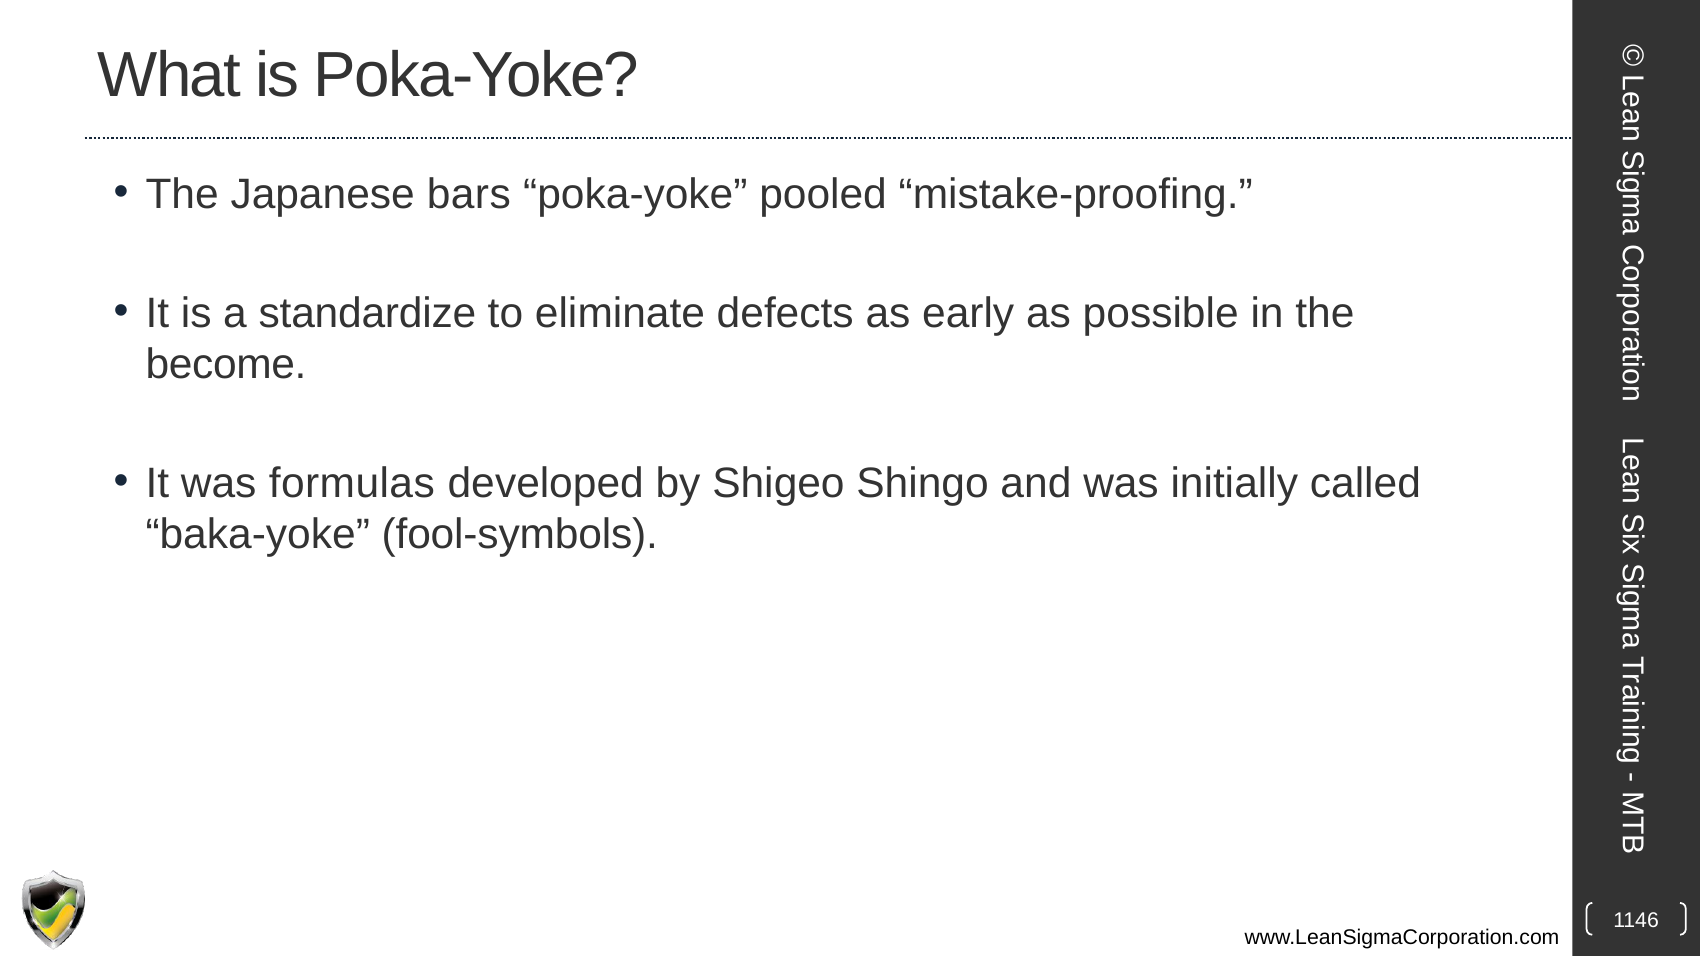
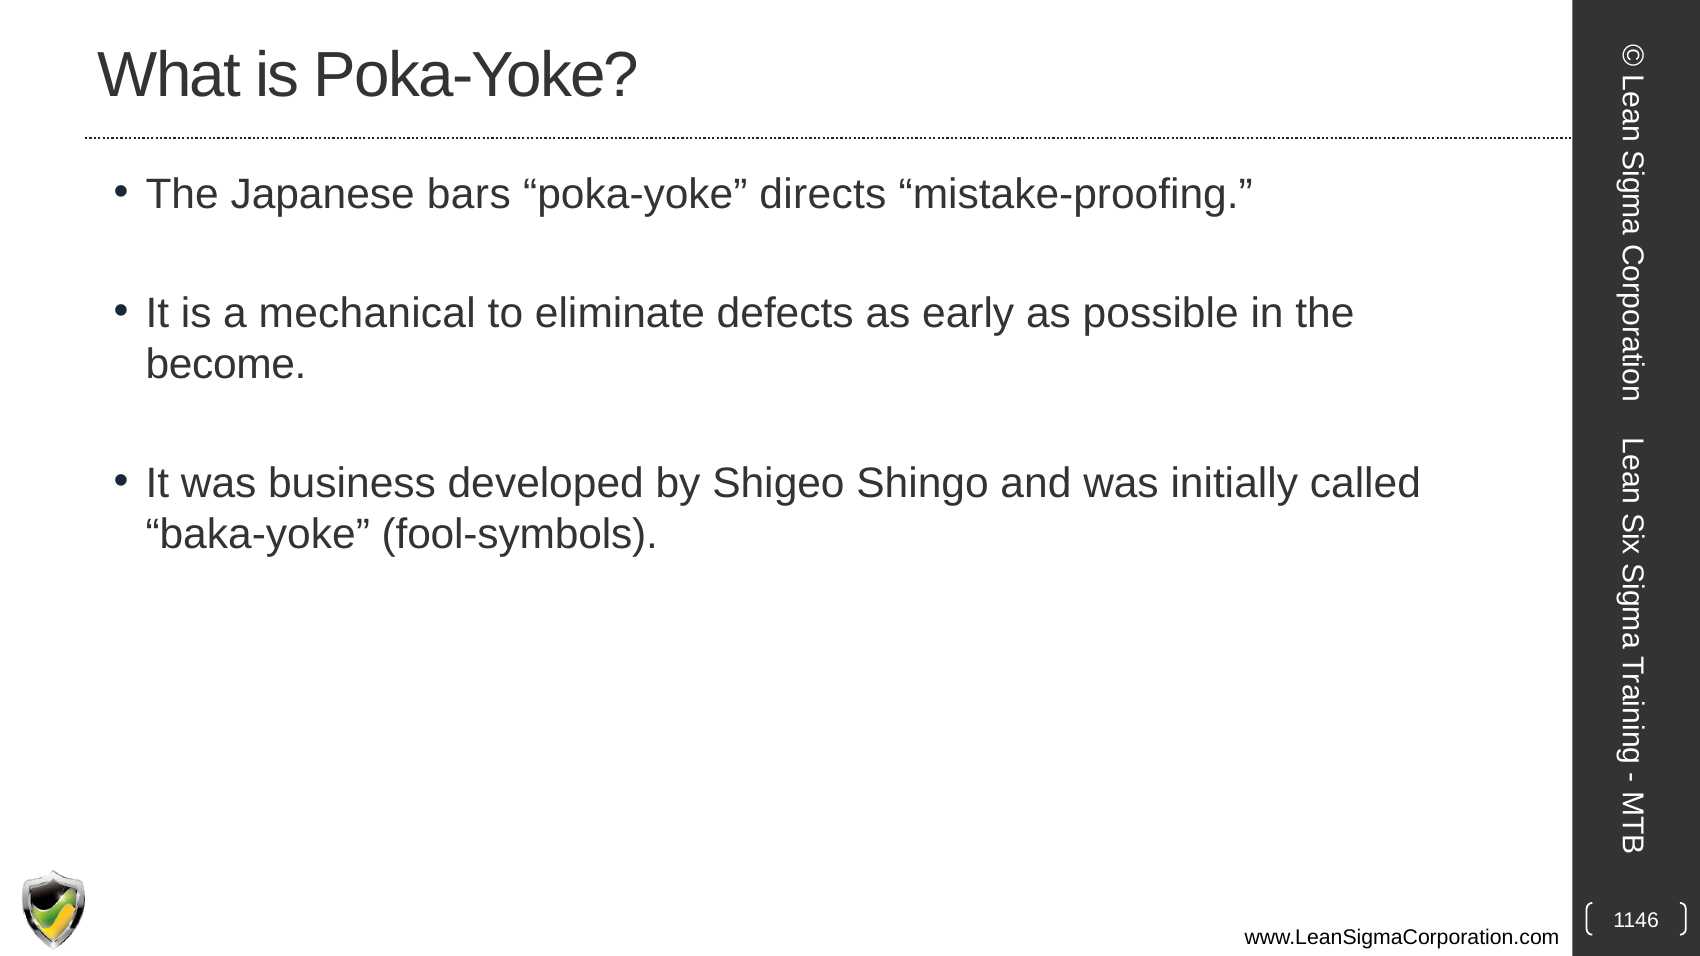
pooled: pooled -> directs
standardize: standardize -> mechanical
formulas: formulas -> business
